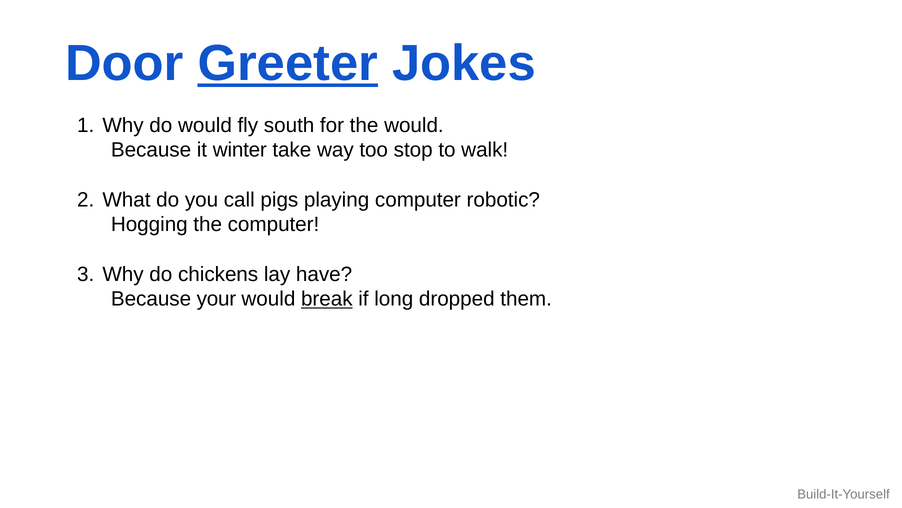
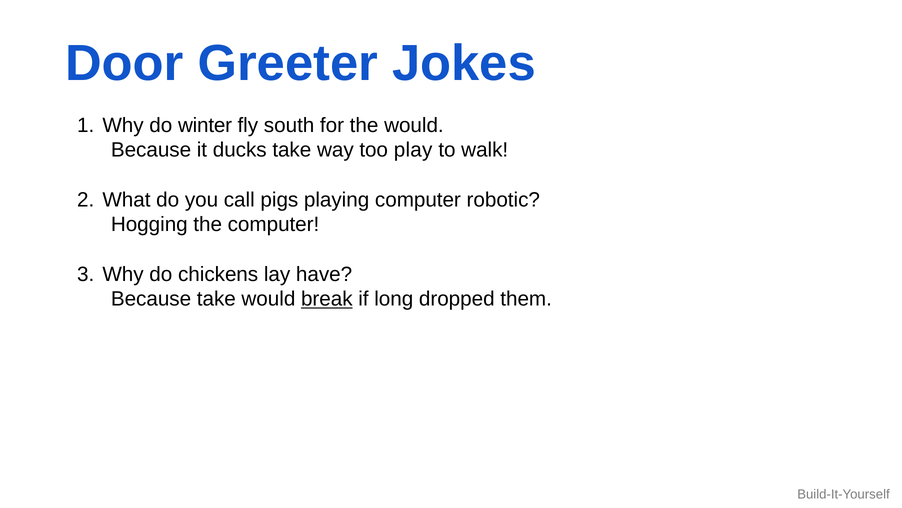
Greeter underline: present -> none
do would: would -> winter
winter: winter -> ducks
stop: stop -> play
Because your: your -> take
